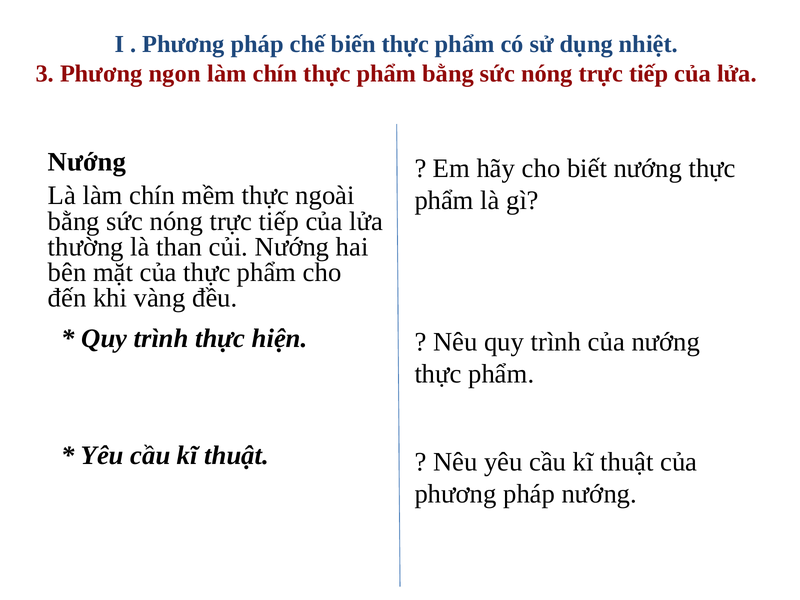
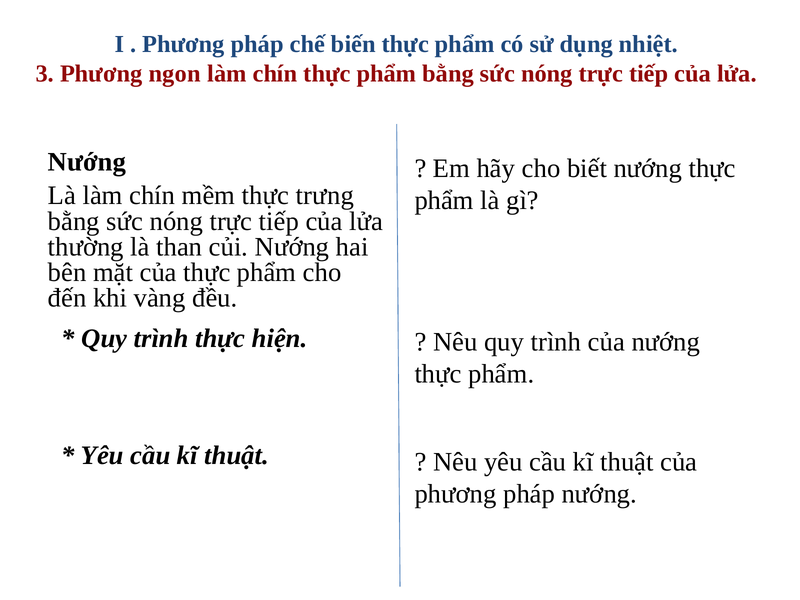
ngoài: ngoài -> trưng
